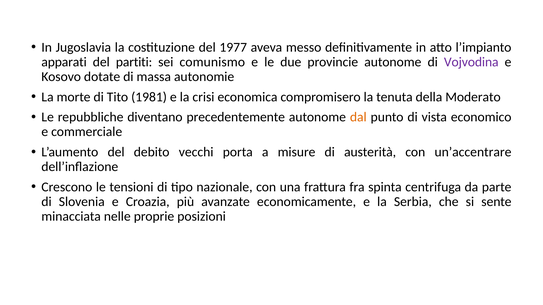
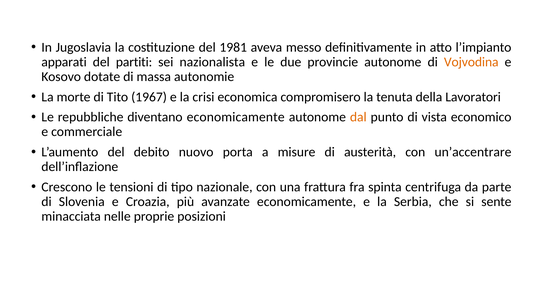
1977: 1977 -> 1981
comunismo: comunismo -> nazionalista
Vojvodina colour: purple -> orange
1981: 1981 -> 1967
Moderato: Moderato -> Lavoratori
diventano precedentemente: precedentemente -> economicamente
vecchi: vecchi -> nuovo
